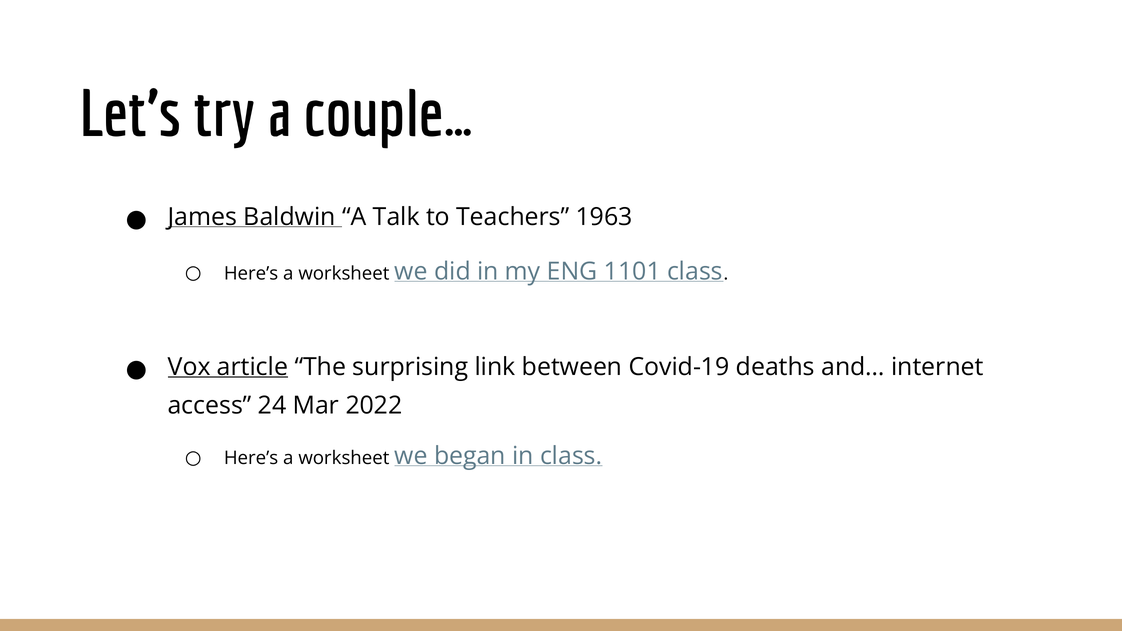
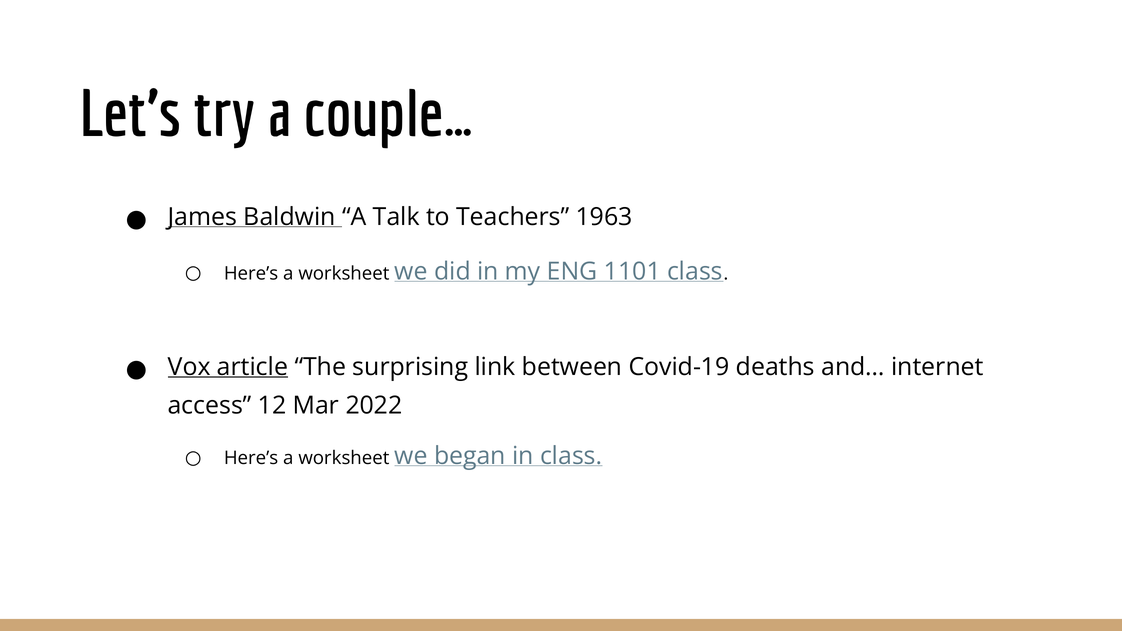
24: 24 -> 12
